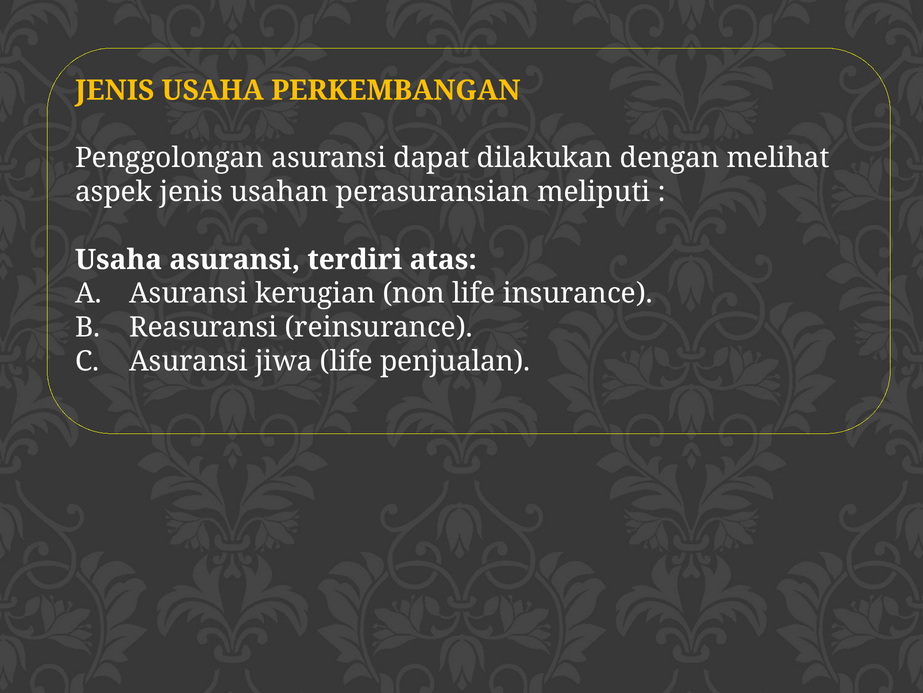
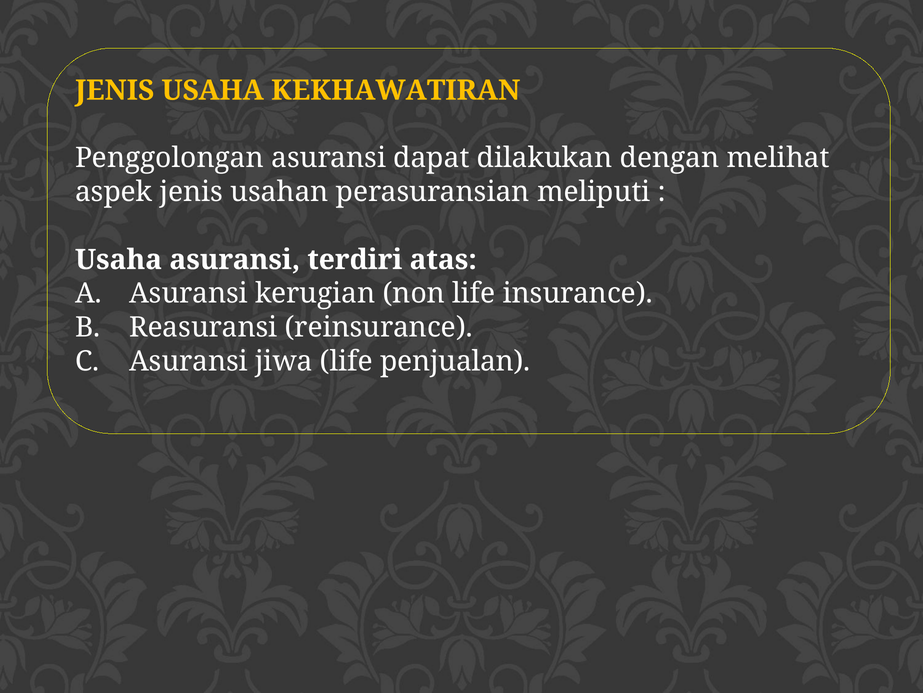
PERKEMBANGAN: PERKEMBANGAN -> KEKHAWATIRAN
